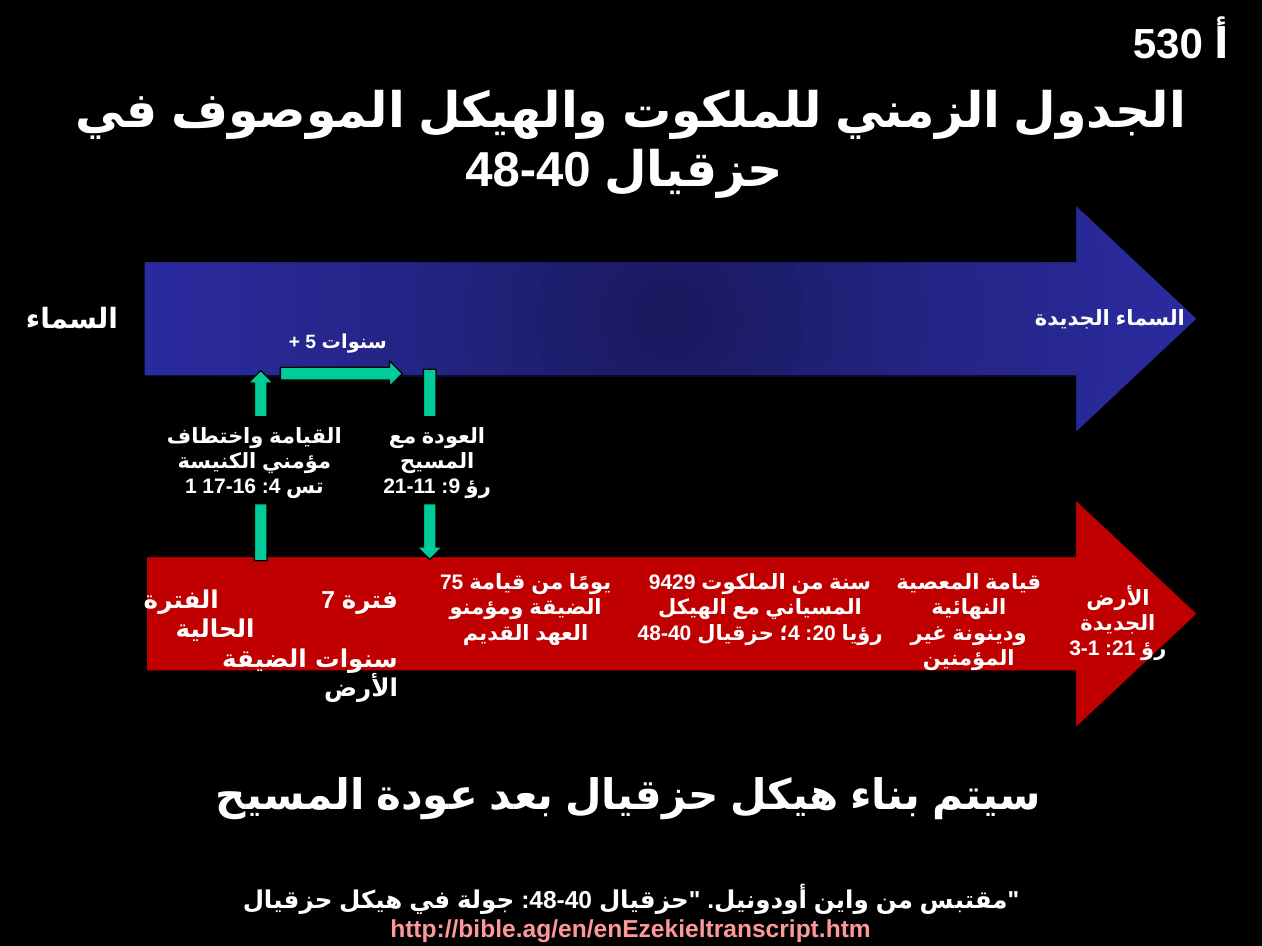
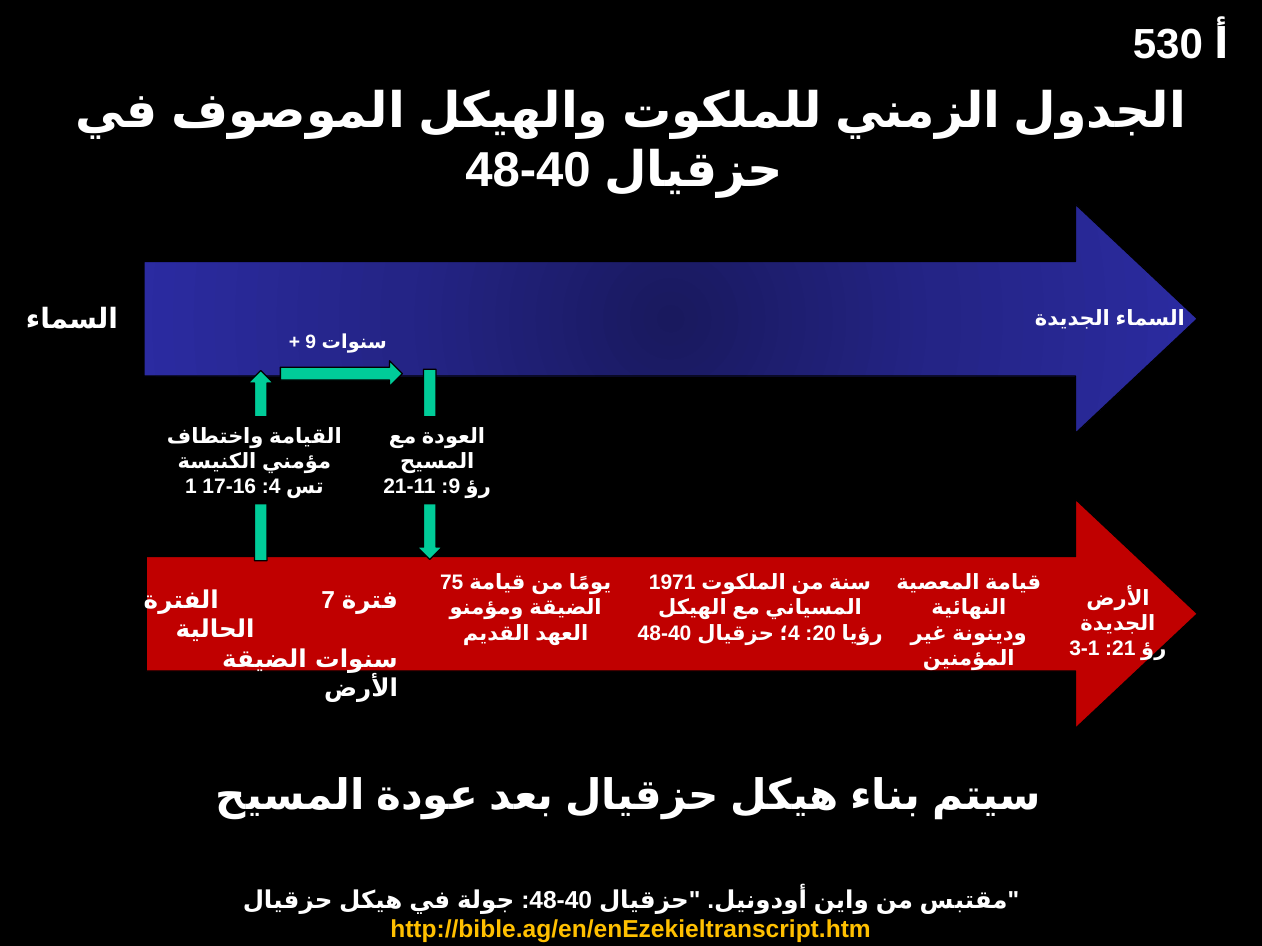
5 at (311, 342): 5 -> 9
9429: 9429 -> 1971
http://bible.ag/en/enEzekieltranscript.htm colour: pink -> yellow
